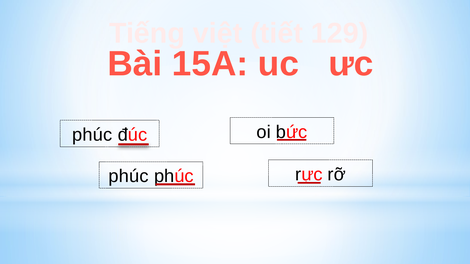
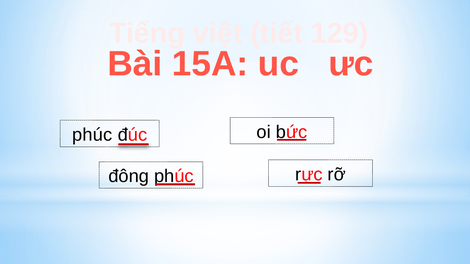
phúc at (129, 177): phúc -> đông
